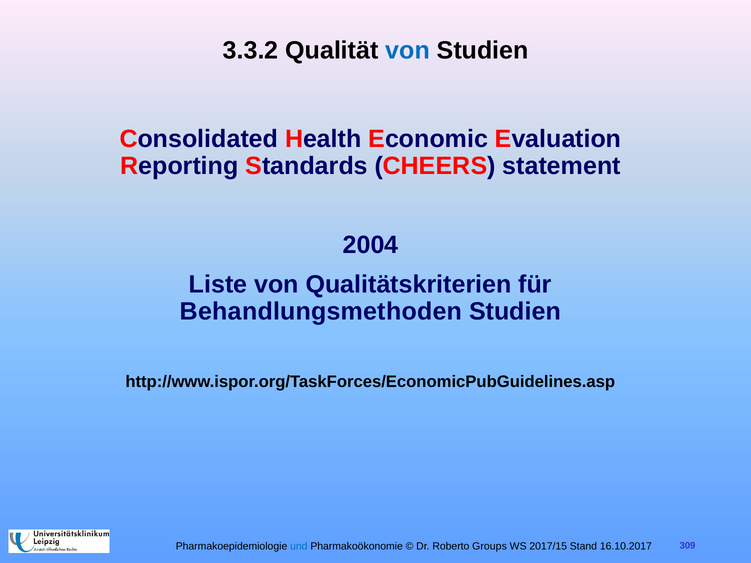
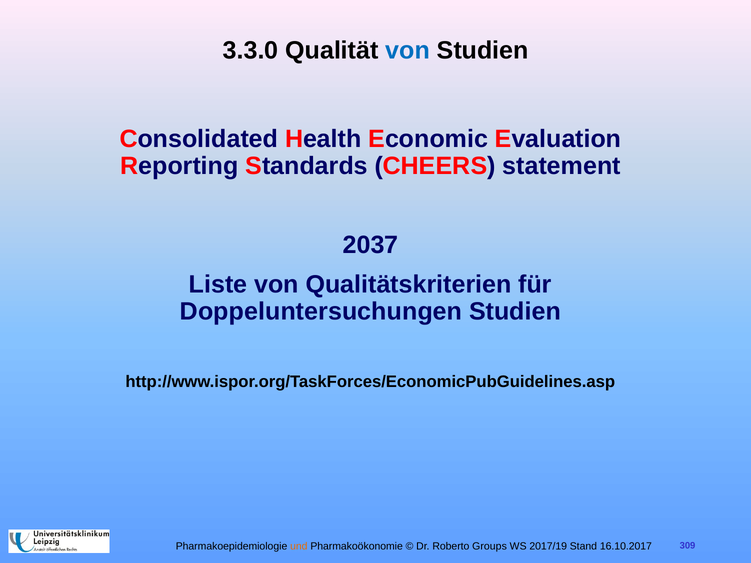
3.3.2: 3.3.2 -> 3.3.0
2004: 2004 -> 2037
Behandlungsmethoden: Behandlungsmethoden -> Doppeluntersuchungen
und colour: blue -> orange
2017/15: 2017/15 -> 2017/19
